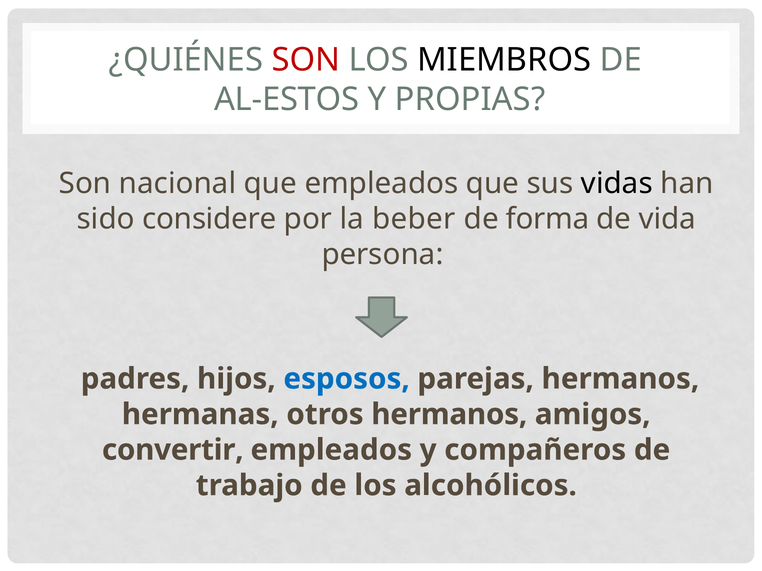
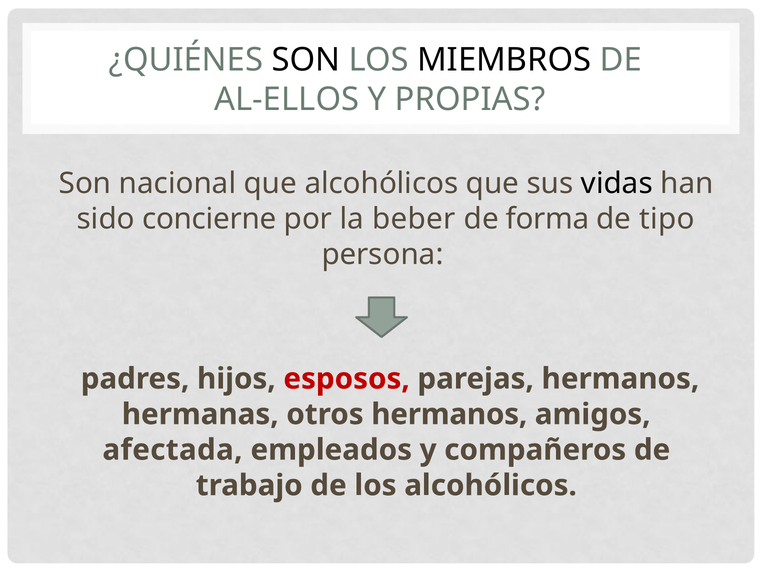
SON at (306, 60) colour: red -> black
AL-ESTOS: AL-ESTOS -> AL-ELLOS
que empleados: empleados -> alcohólicos
considere: considere -> concierne
vida: vida -> tipo
esposos colour: blue -> red
convertir: convertir -> afectada
